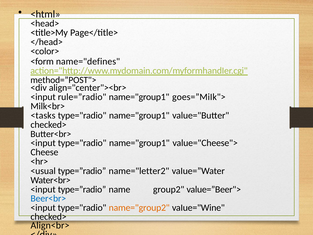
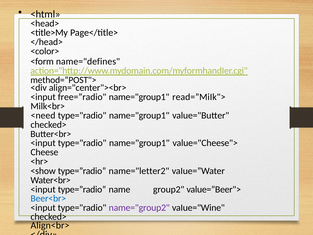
rule=”radio: rule=”radio -> free=”radio
goes=”MiIk">: goes=”MiIk"> -> read=”MiIk">
<tasks: <tasks -> <need
<usual: <usual -> <show
name="group2 colour: orange -> purple
